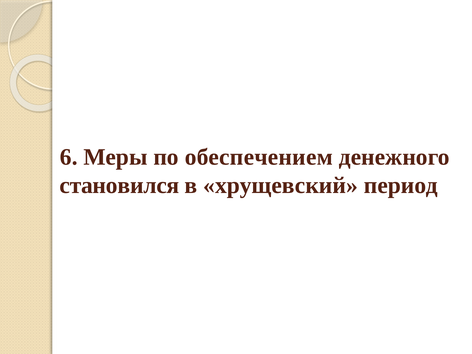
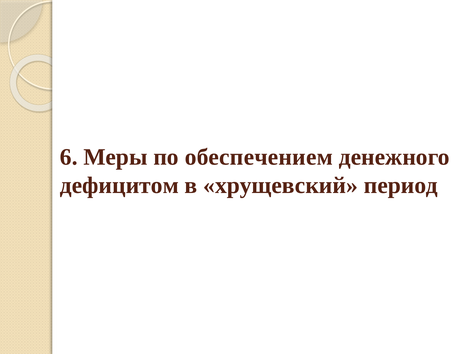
становился: становился -> дефицитом
